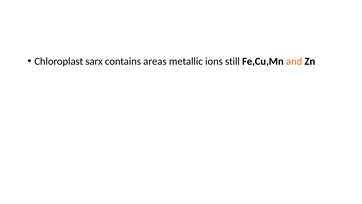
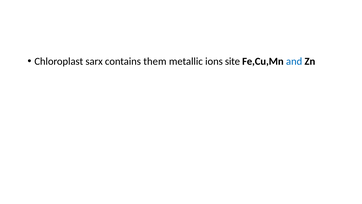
areas: areas -> them
still: still -> site
and colour: orange -> blue
